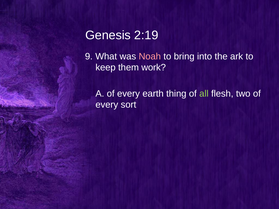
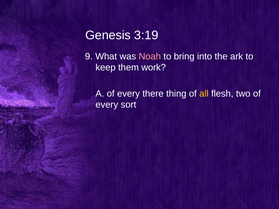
2:19: 2:19 -> 3:19
earth: earth -> there
all colour: light green -> yellow
